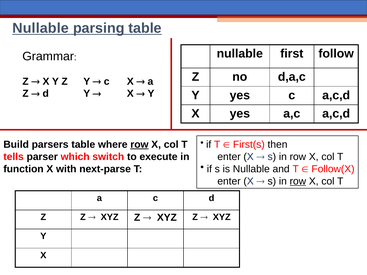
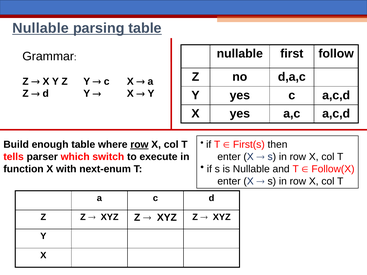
parsers: parsers -> enough
next-parse: next-parse -> next-enum
row at (298, 181) underline: present -> none
